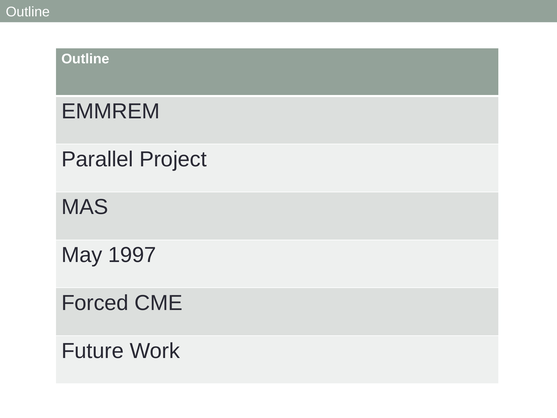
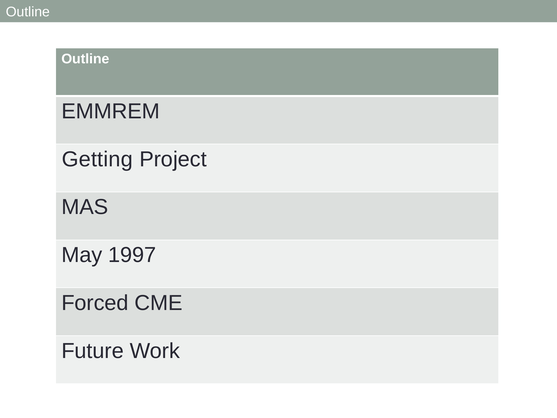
Parallel: Parallel -> Getting
